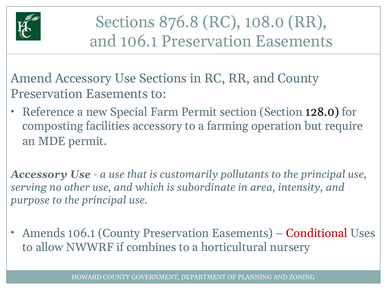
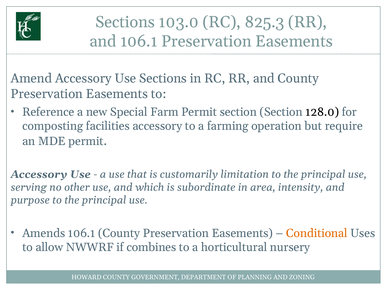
876.8: 876.8 -> 103.0
108.0: 108.0 -> 825.3
pollutants: pollutants -> limitation
Conditional colour: red -> orange
